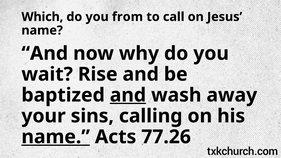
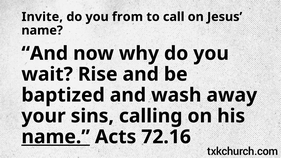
Which: Which -> Invite
and at (128, 95) underline: present -> none
77.26: 77.26 -> 72.16
